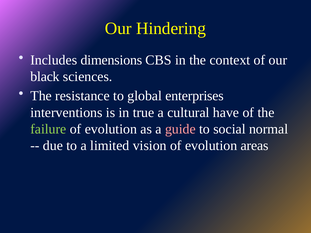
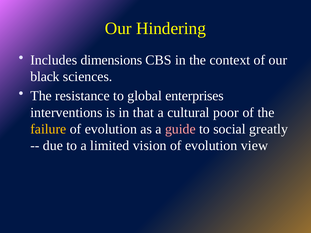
true: true -> that
have: have -> poor
failure colour: light green -> yellow
normal: normal -> greatly
areas: areas -> view
